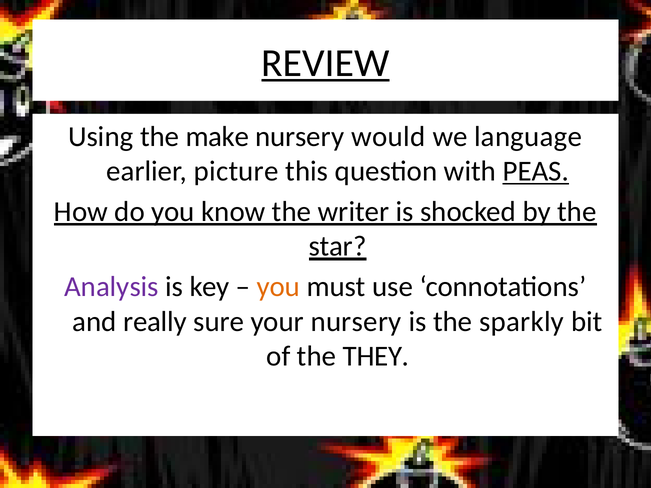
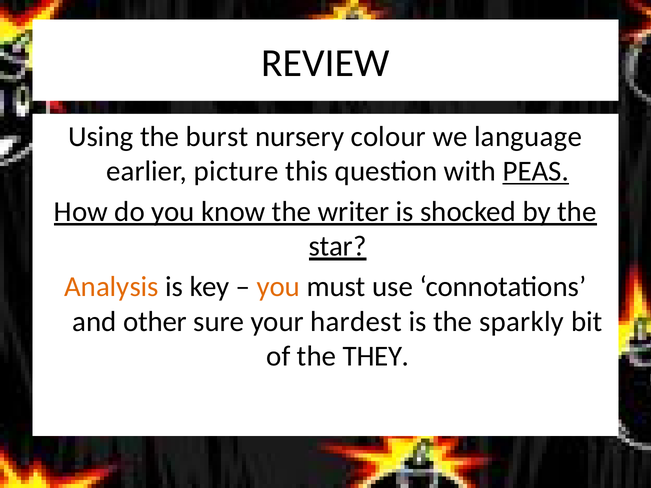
REVIEW underline: present -> none
make: make -> burst
would: would -> colour
Analysis colour: purple -> orange
really: really -> other
your nursery: nursery -> hardest
